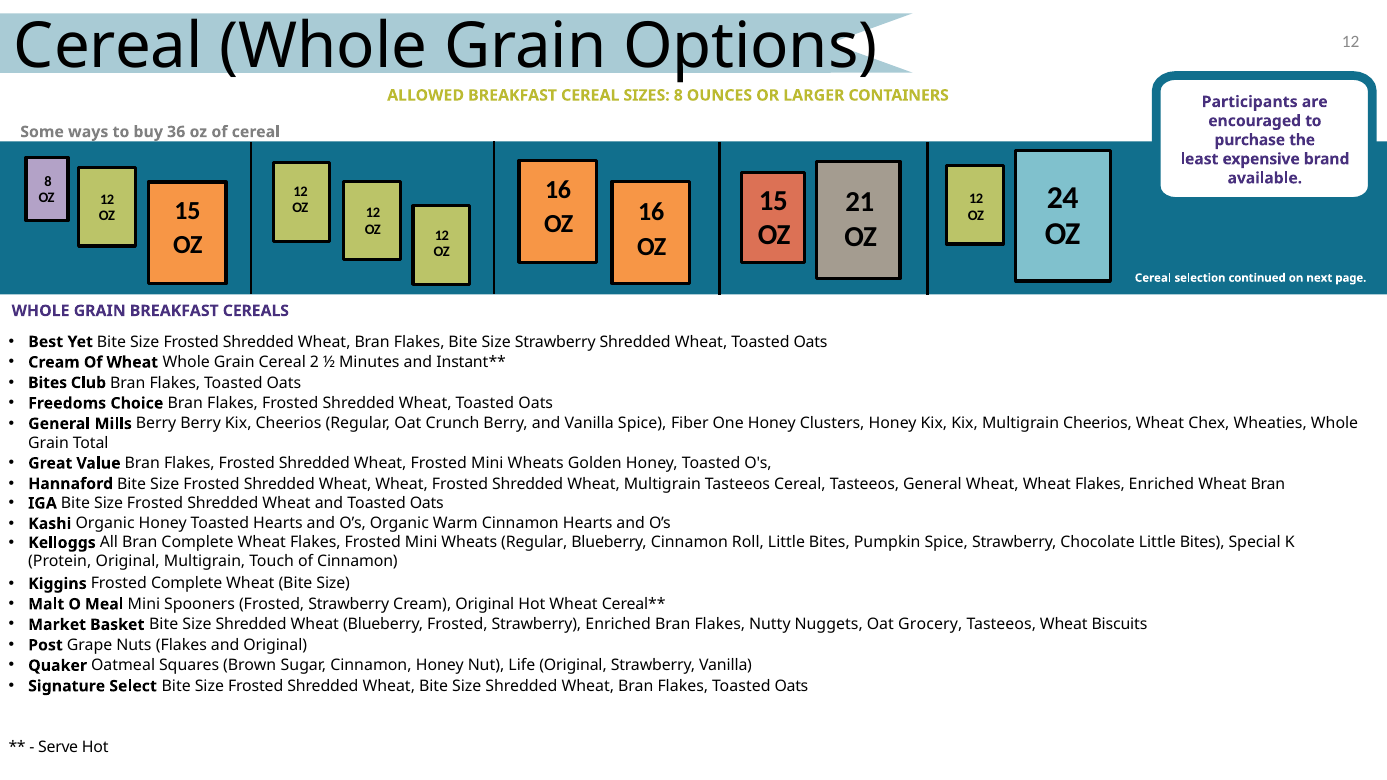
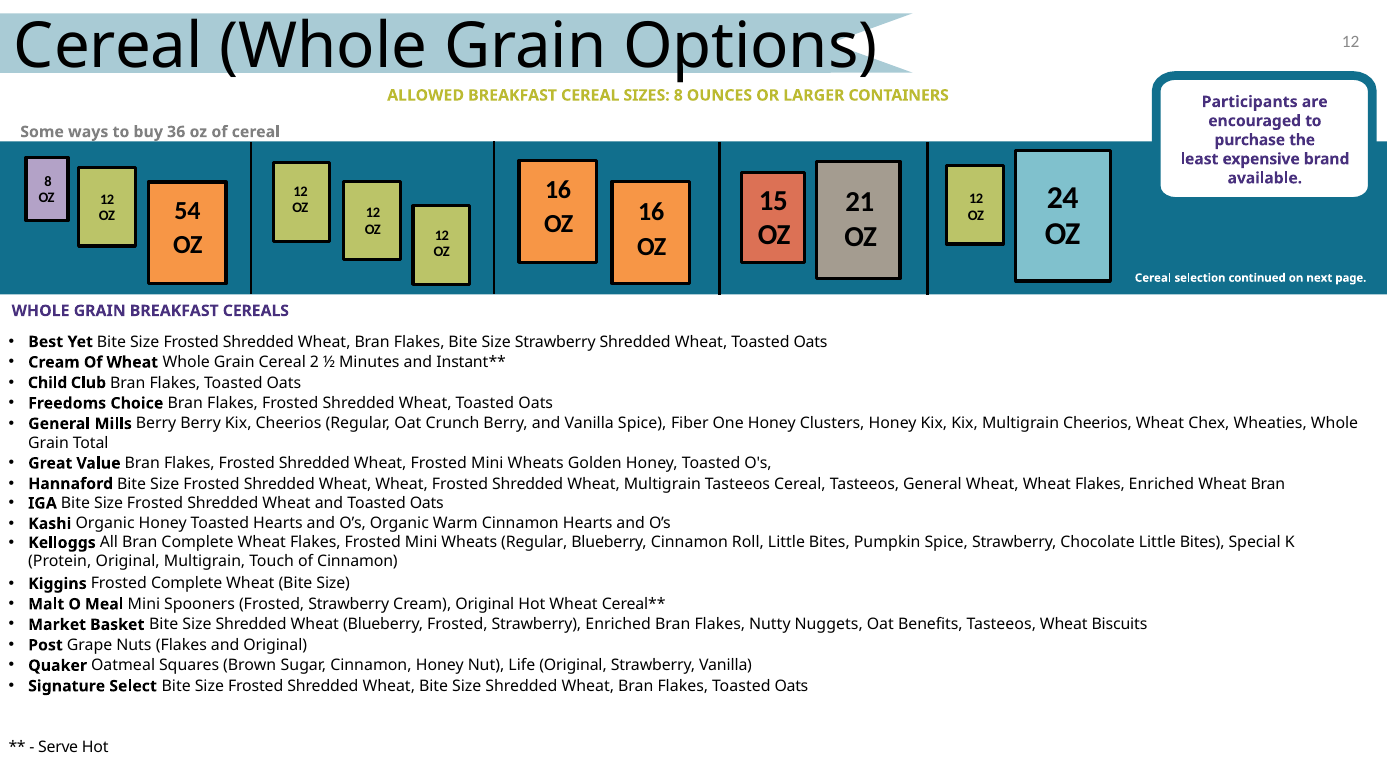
15 at (187, 210): 15 -> 54
Bites at (48, 383): Bites -> Child
Grocery: Grocery -> Benefits
